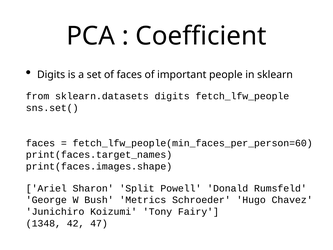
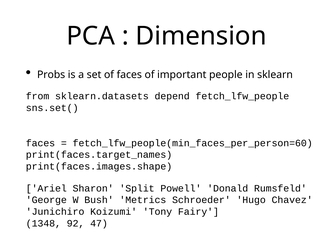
Coefficient: Coefficient -> Dimension
Digits at (51, 75): Digits -> Probs
sklearn.datasets digits: digits -> depend
42: 42 -> 92
